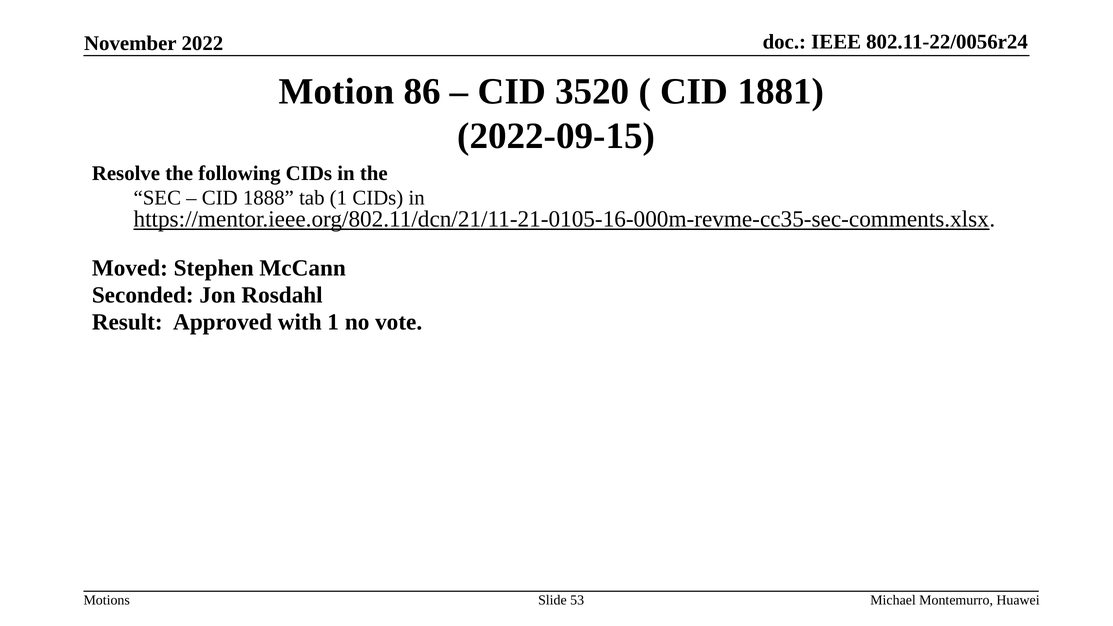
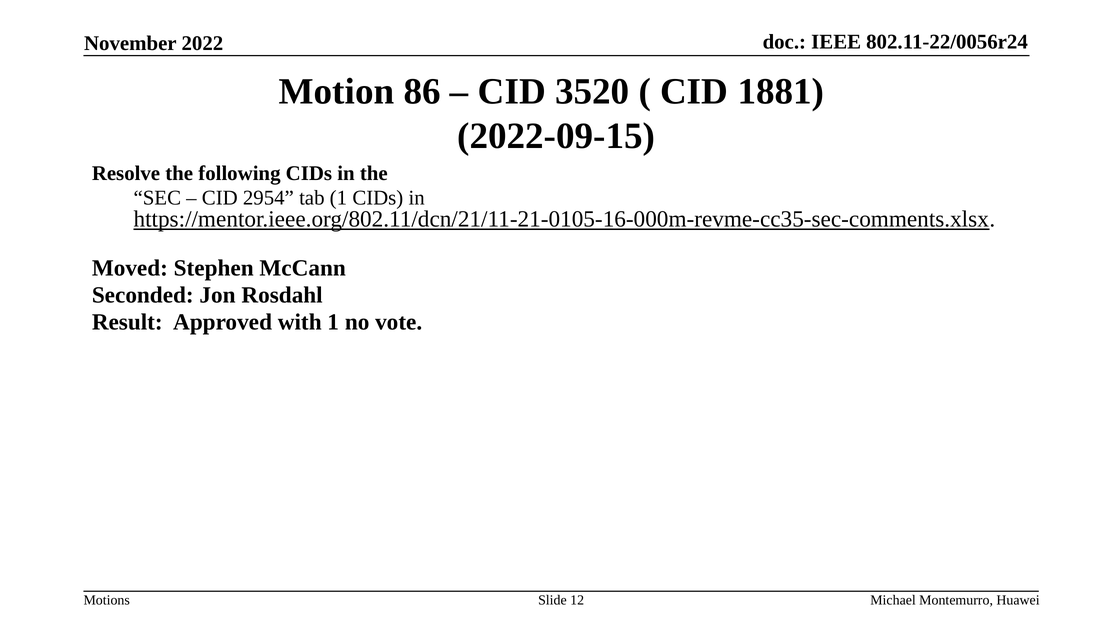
1888: 1888 -> 2954
53: 53 -> 12
